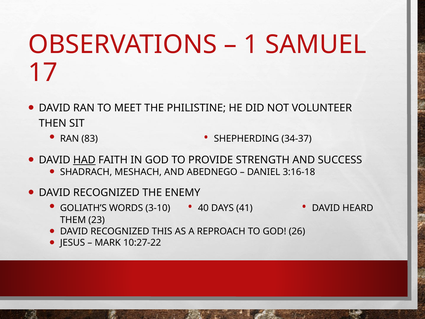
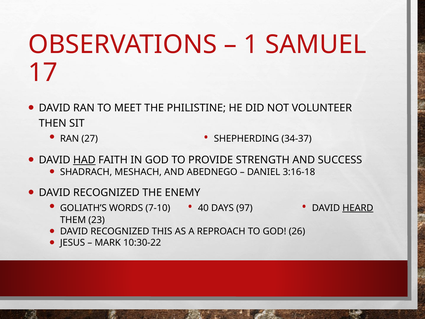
83: 83 -> 27
3-10: 3-10 -> 7-10
41: 41 -> 97
HEARD underline: none -> present
10:27-22: 10:27-22 -> 10:30-22
